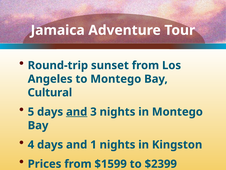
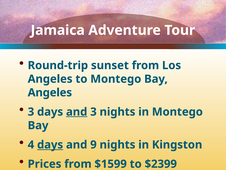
Cultural at (50, 92): Cultural -> Angeles
5 at (31, 112): 5 -> 3
days at (50, 144) underline: none -> present
1: 1 -> 9
